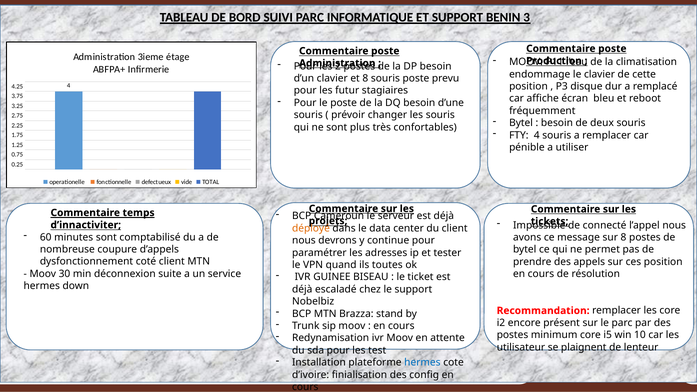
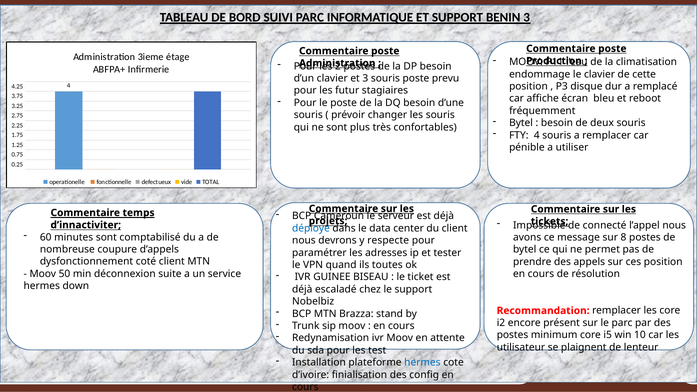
et 8: 8 -> 3
déployé colour: orange -> blue
continue: continue -> respecte
30: 30 -> 50
